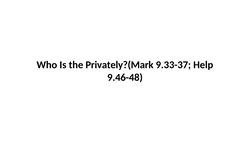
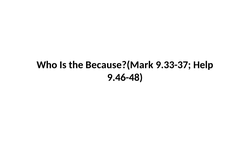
Privately?(Mark: Privately?(Mark -> Because?(Mark
